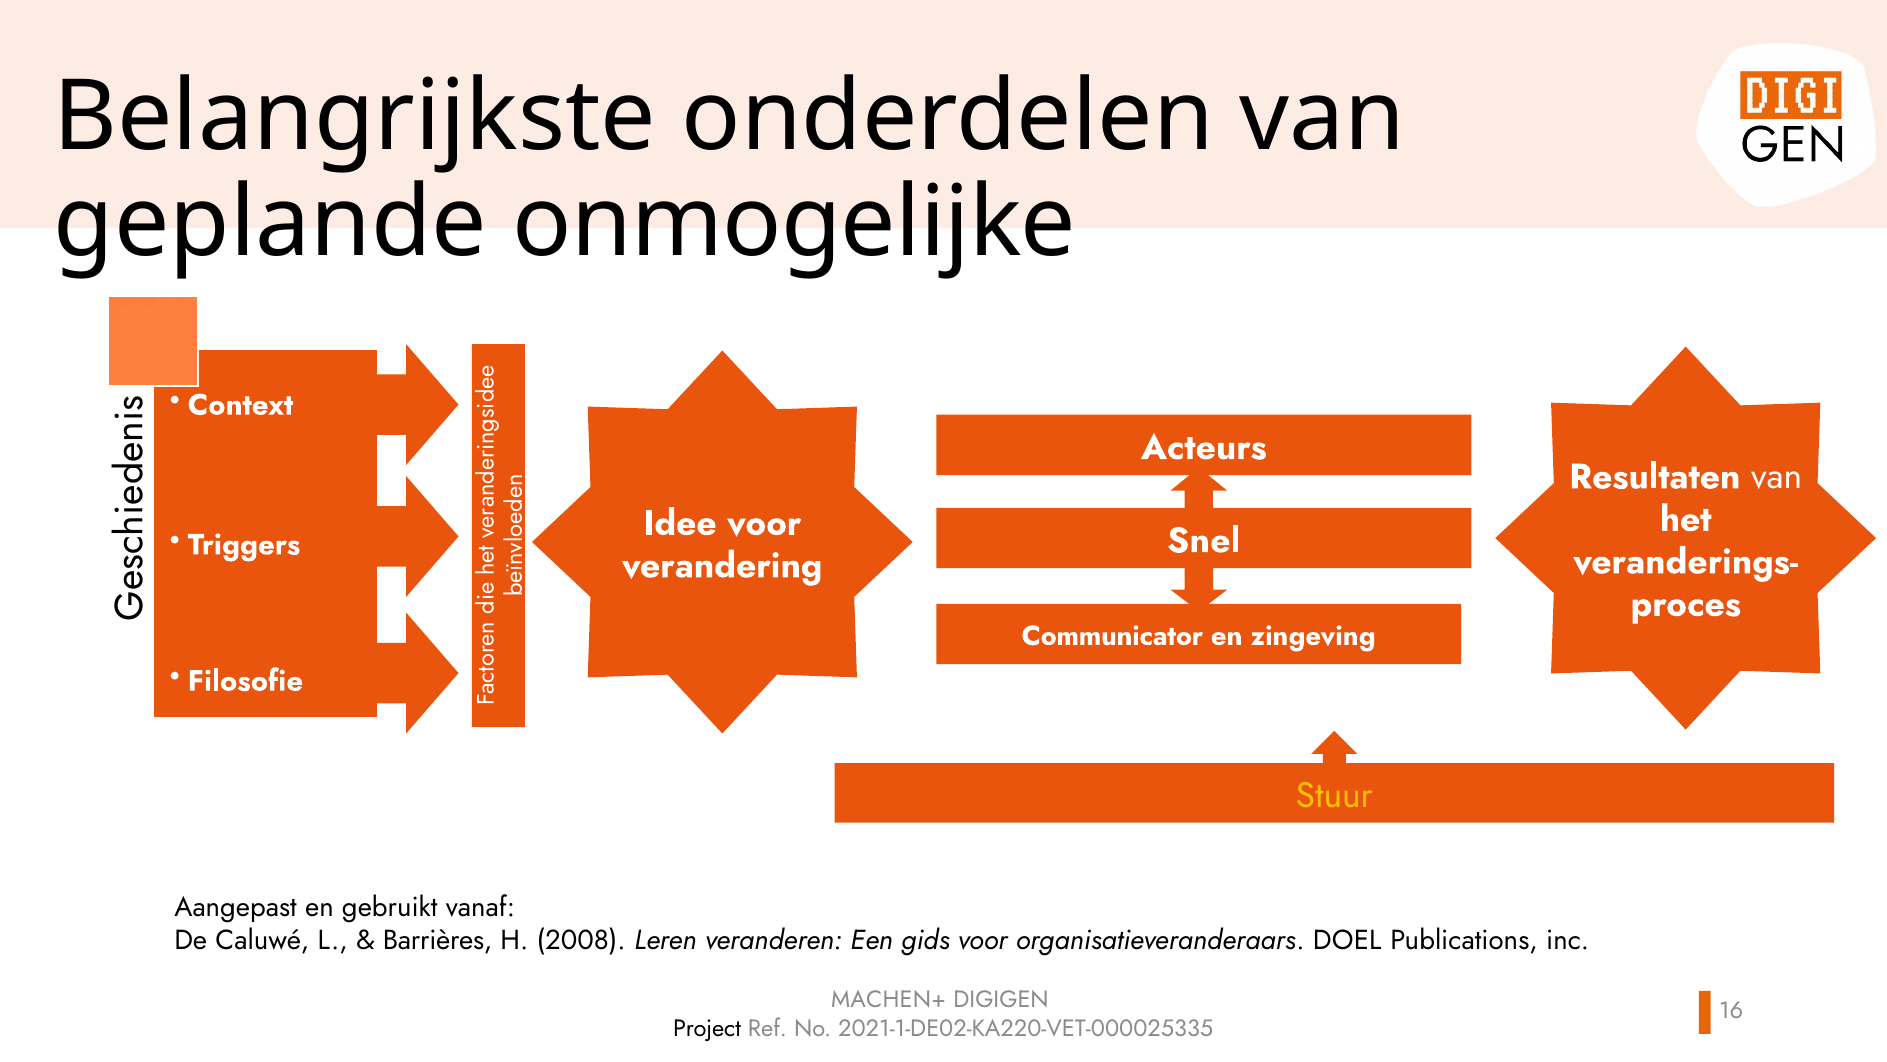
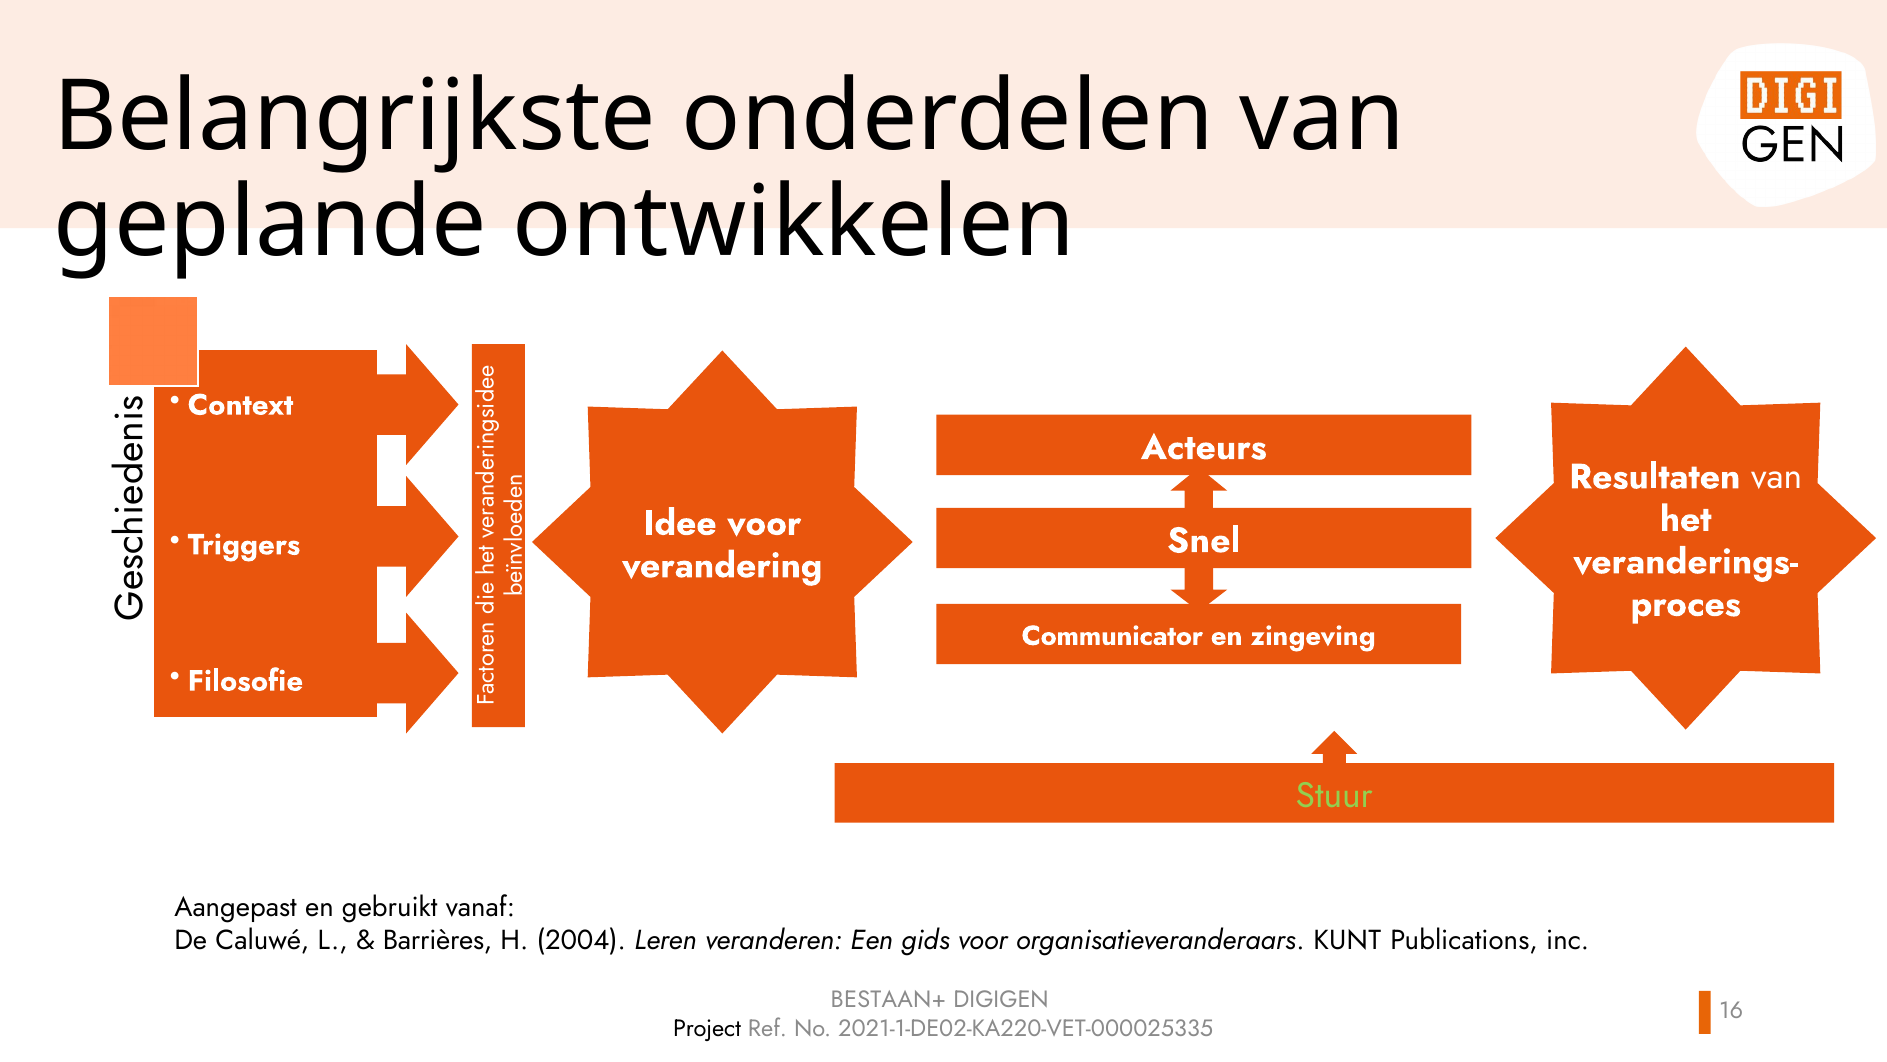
onmogelijke: onmogelijke -> ontwikkelen
Stuur colour: yellow -> light green
2008: 2008 -> 2004
DOEL: DOEL -> KUNT
MACHEN+: MACHEN+ -> BESTAAN+
